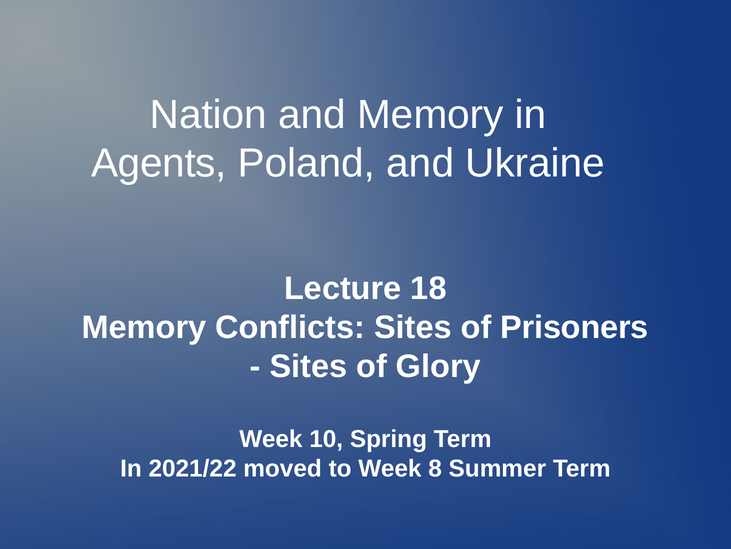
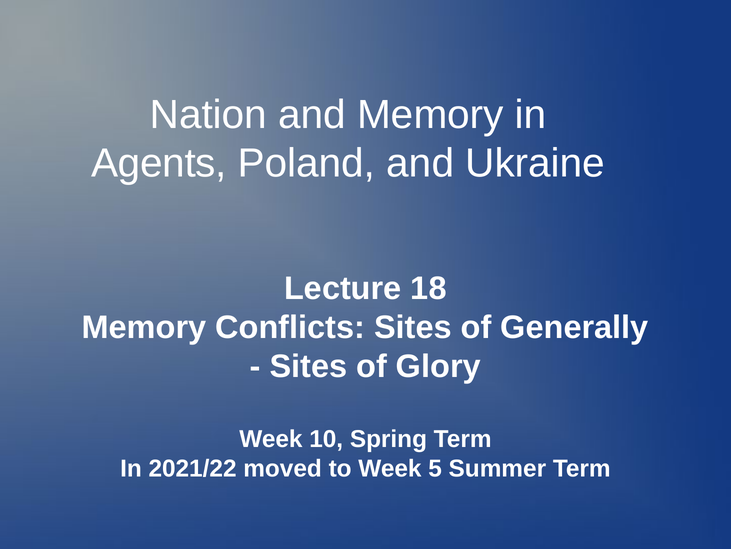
Prisoners: Prisoners -> Generally
8: 8 -> 5
